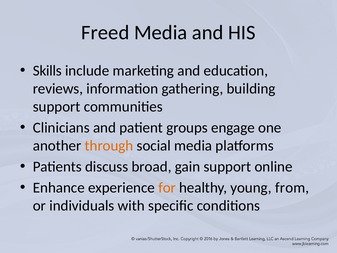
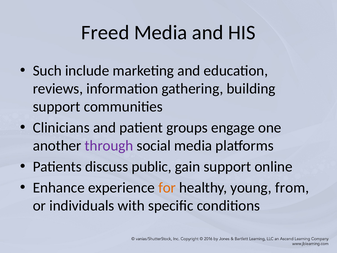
Skills: Skills -> Such
through colour: orange -> purple
broad: broad -> public
